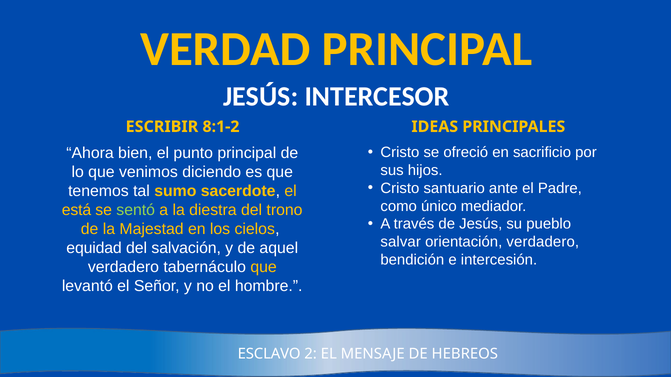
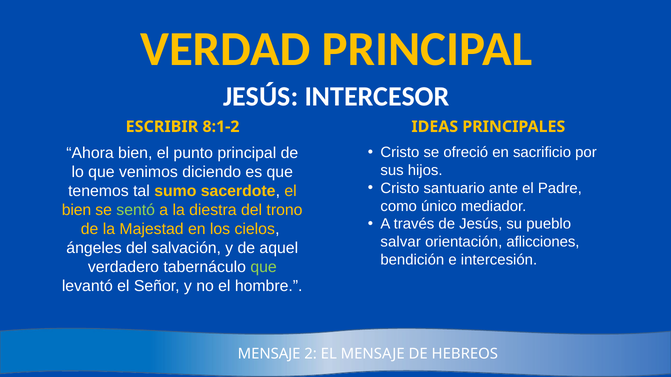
está at (76, 210): está -> bien
orientación verdadero: verdadero -> aflicciones
equidad: equidad -> ángeles
que at (264, 267) colour: yellow -> light green
ESCLAVO at (269, 354): ESCLAVO -> MENSAJE
